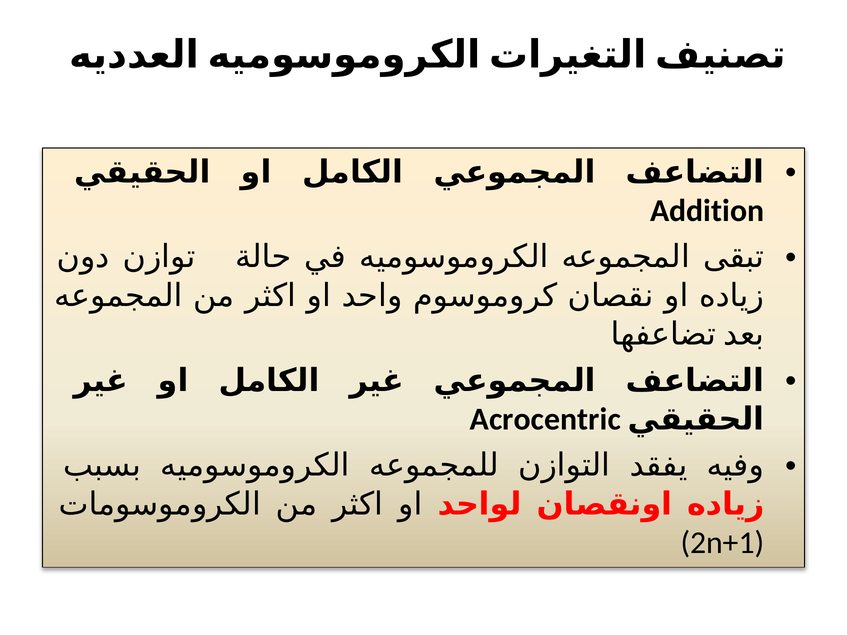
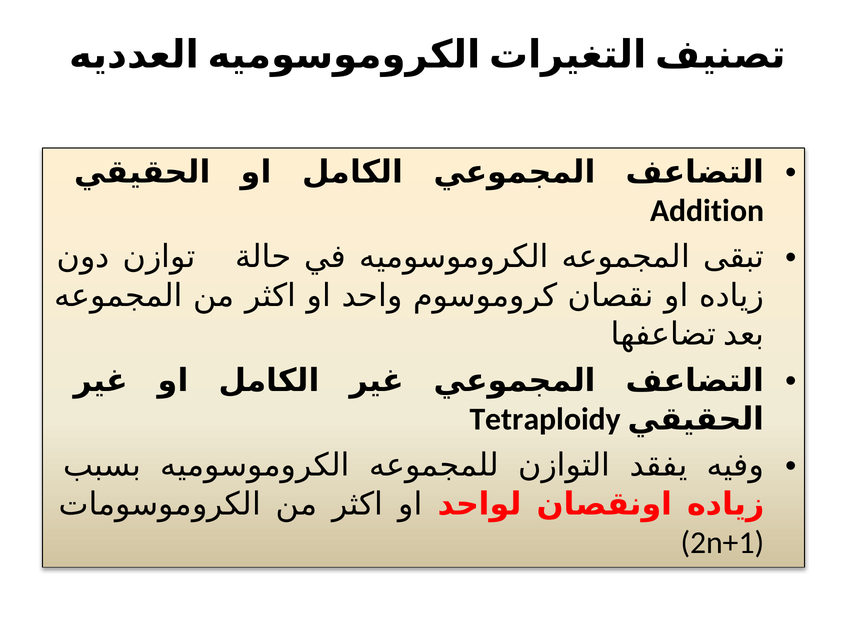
Acrocentric: Acrocentric -> Tetraploidy
